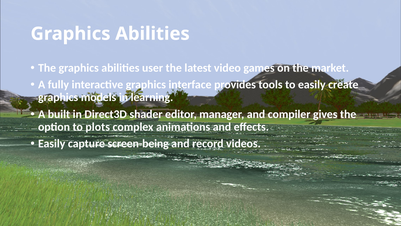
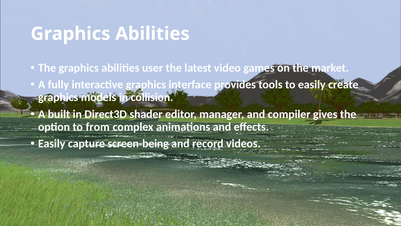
learning: learning -> collision
plots: plots -> from
